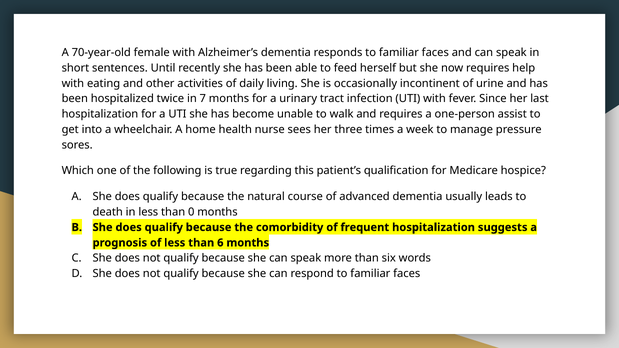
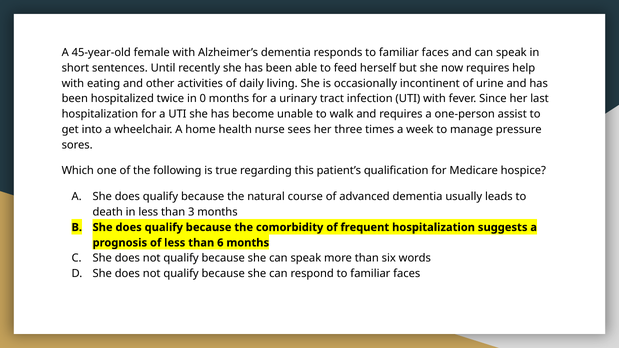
70-year-old: 70-year-old -> 45-year-old
7: 7 -> 0
0: 0 -> 3
